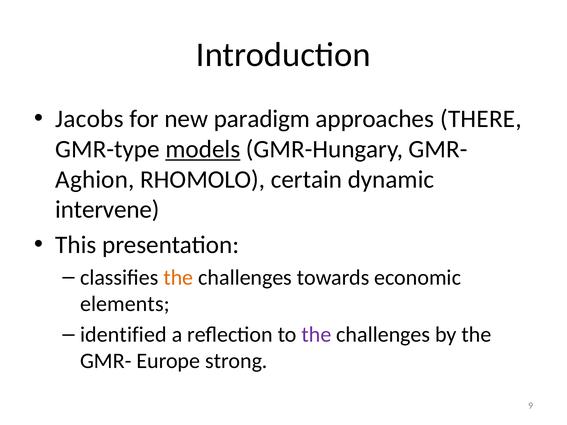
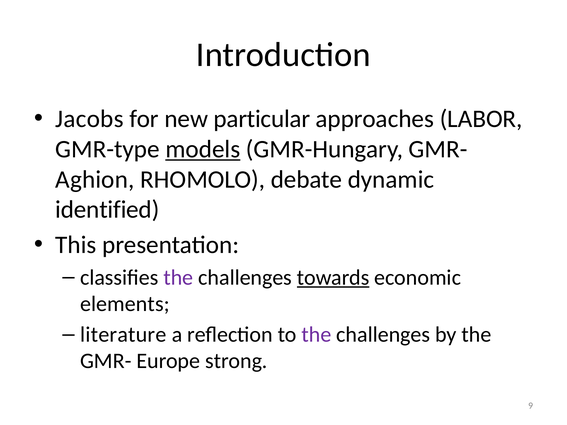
paradigm: paradigm -> particular
THERE: THERE -> LABOR
certain: certain -> debate
intervene: intervene -> identified
the at (178, 278) colour: orange -> purple
towards underline: none -> present
identified: identified -> literature
